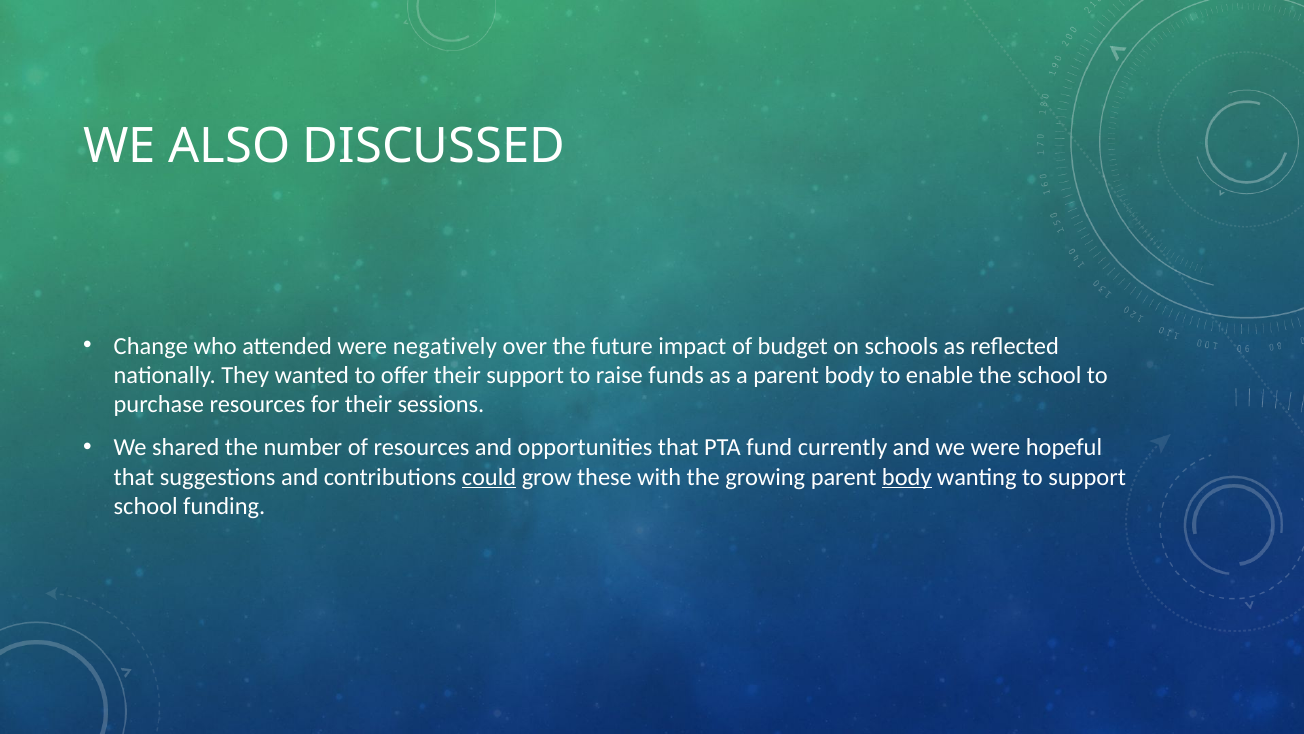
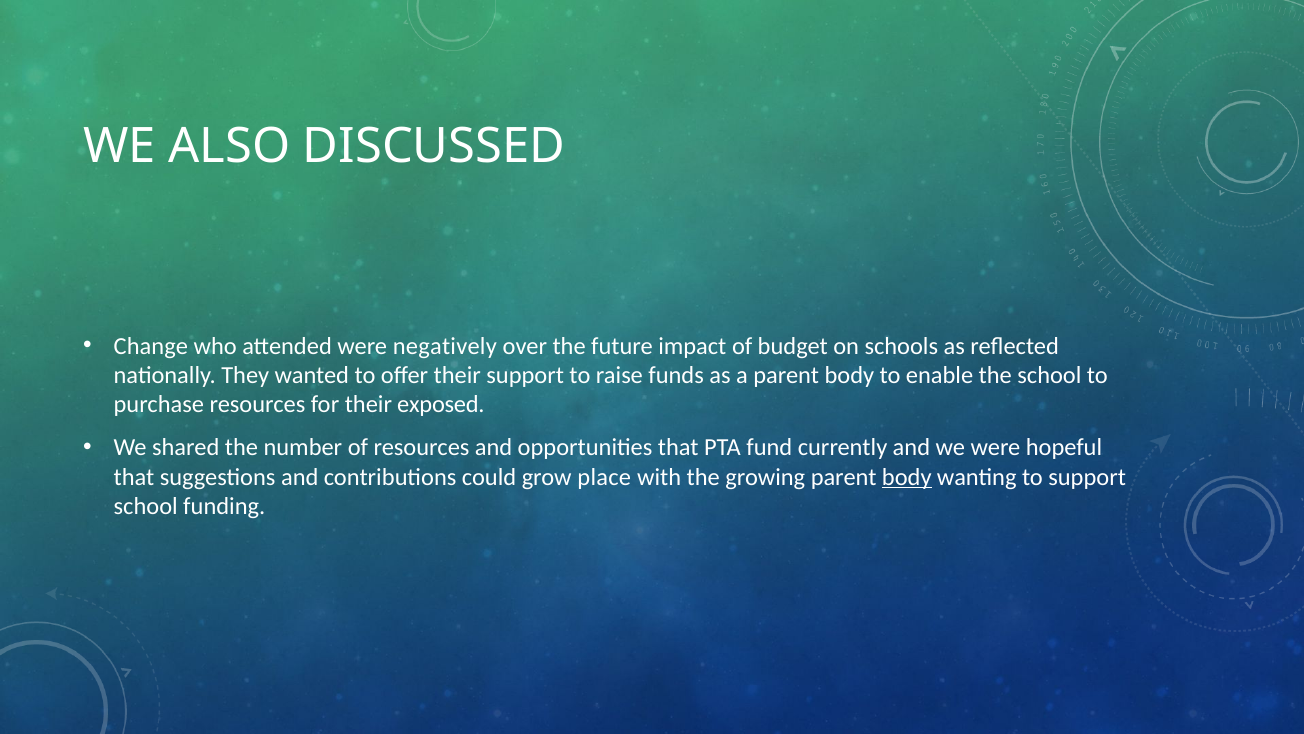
sessions: sessions -> exposed
could underline: present -> none
these: these -> place
